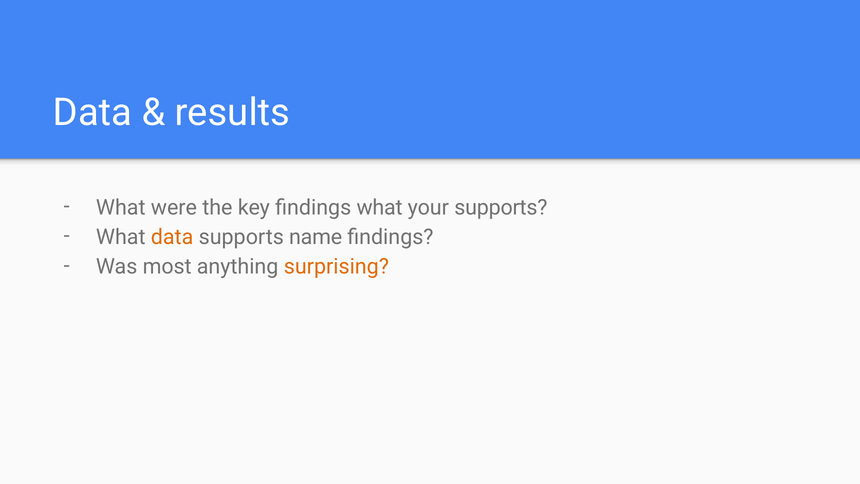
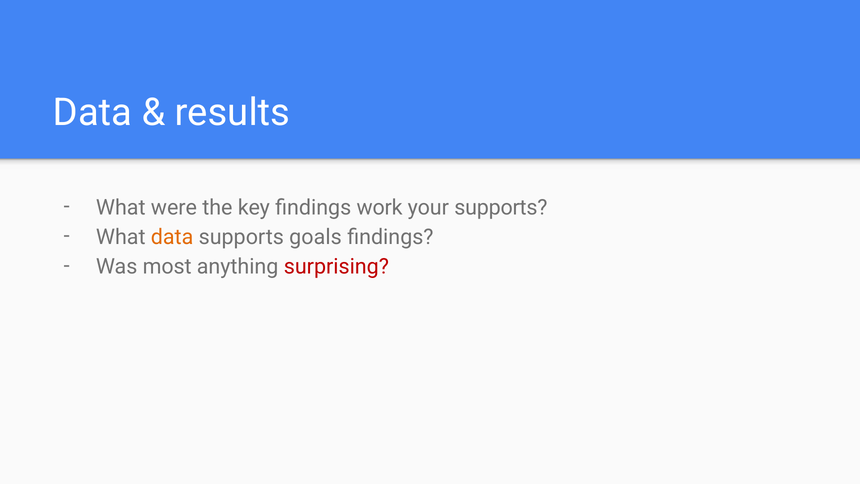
findings what: what -> work
name: name -> goals
surprising colour: orange -> red
